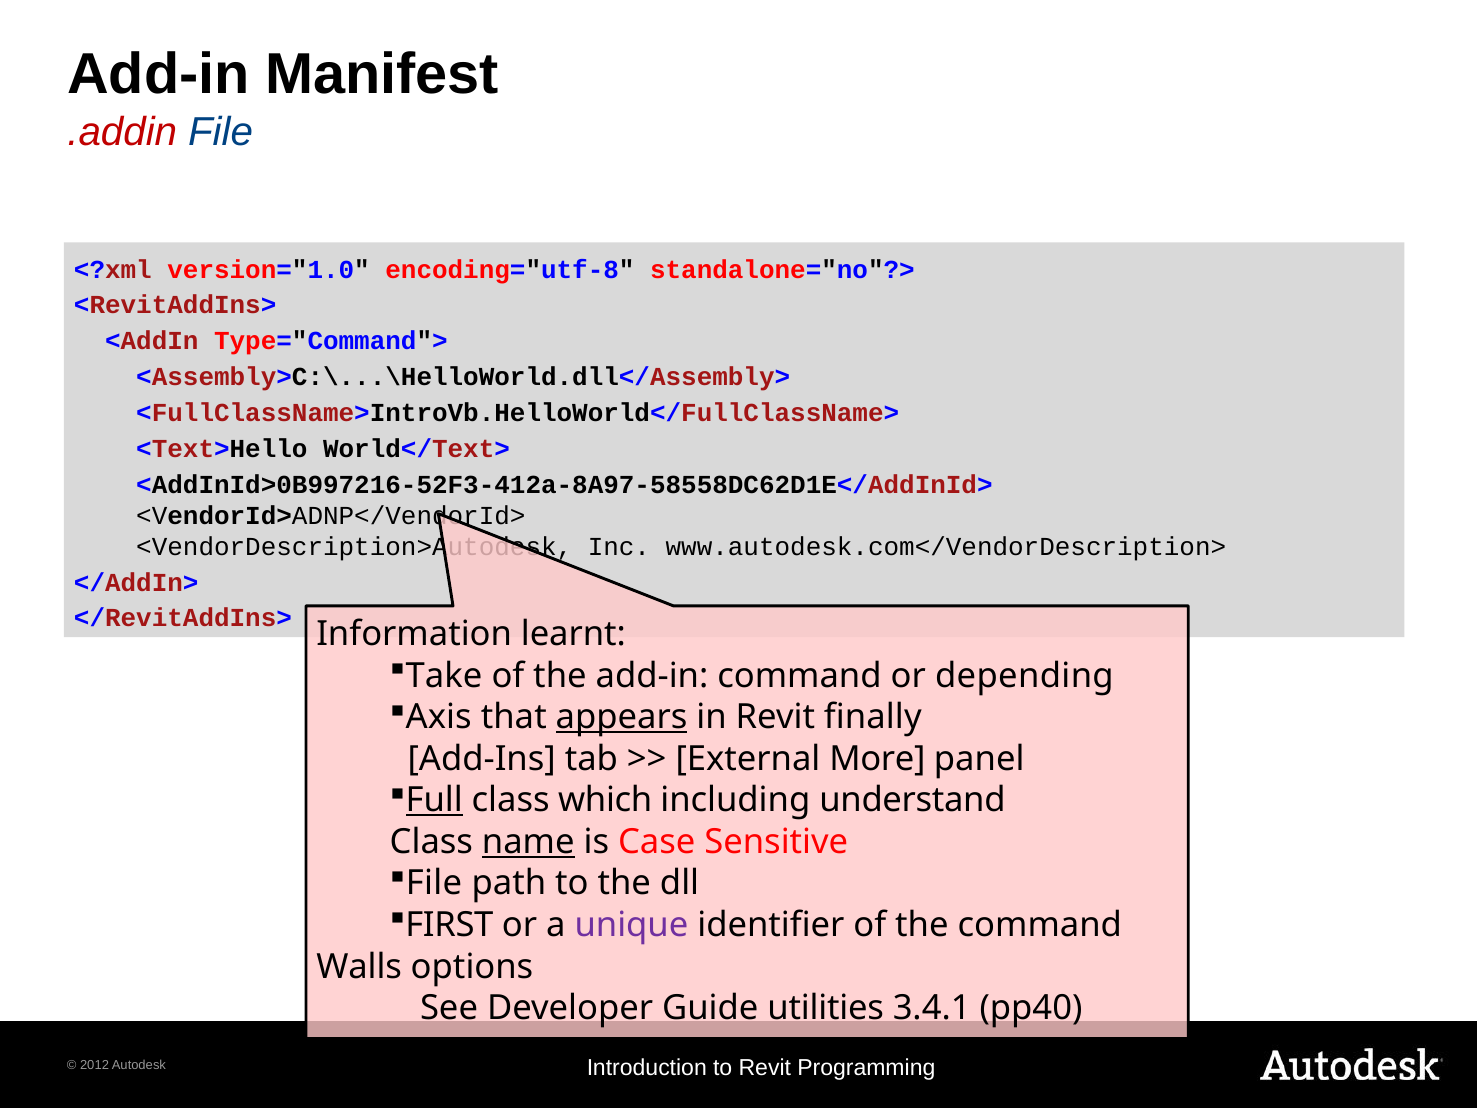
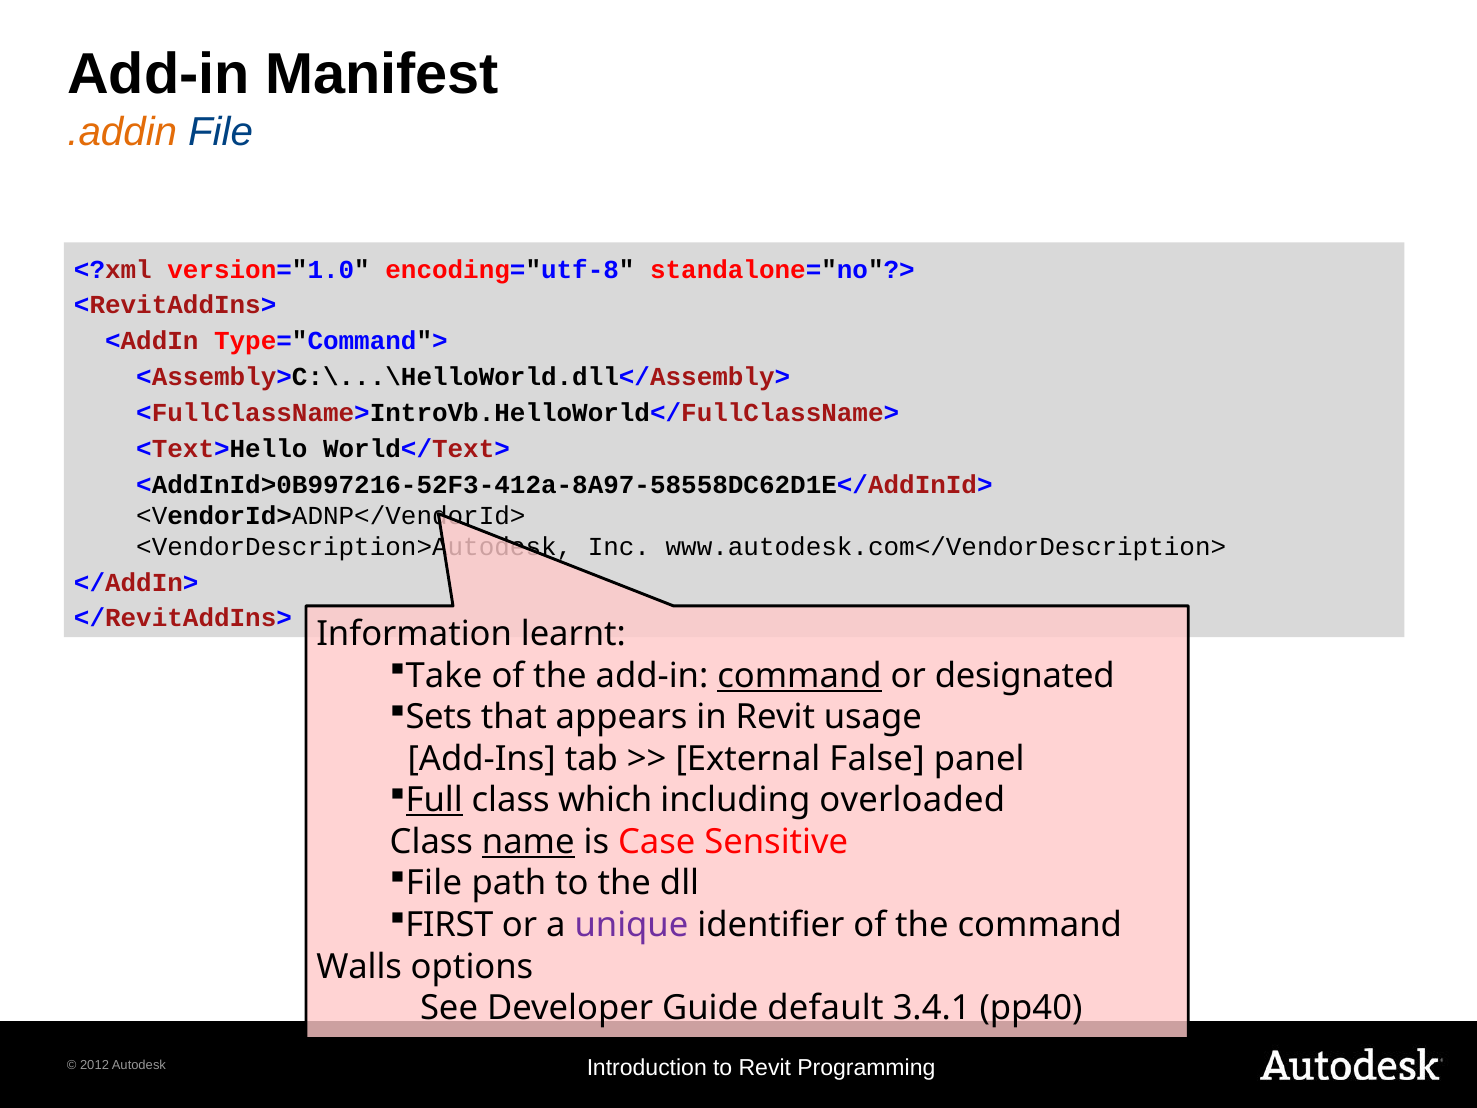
.addin colour: red -> orange
command at (799, 676) underline: none -> present
depending: depending -> designated
Axis: Axis -> Sets
appears underline: present -> none
finally: finally -> usage
More: More -> False
understand: understand -> overloaded
utilities: utilities -> default
